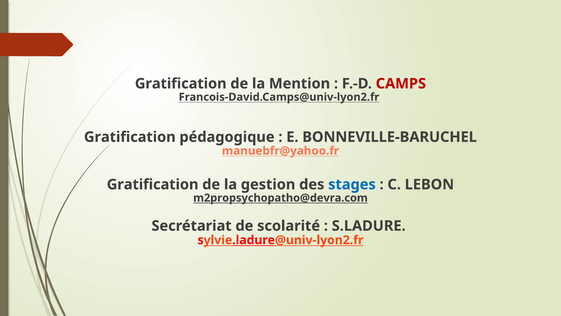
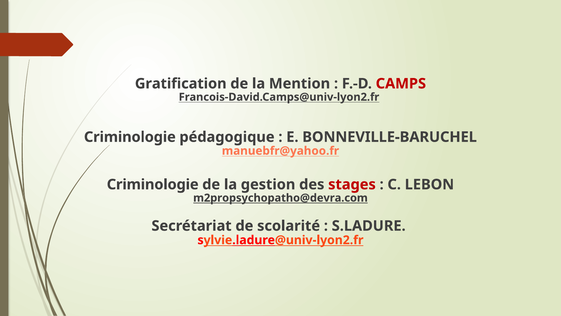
Gratification at (130, 137): Gratification -> Criminologie
Gratification at (153, 184): Gratification -> Criminologie
stages colour: blue -> red
